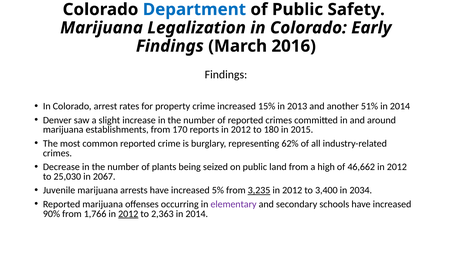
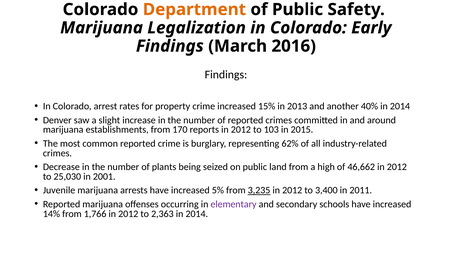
Department colour: blue -> orange
51%: 51% -> 40%
180: 180 -> 103
2067: 2067 -> 2001
2034: 2034 -> 2011
90%: 90% -> 14%
2012 at (128, 214) underline: present -> none
